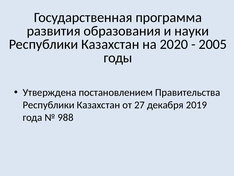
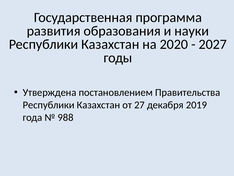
2005: 2005 -> 2027
